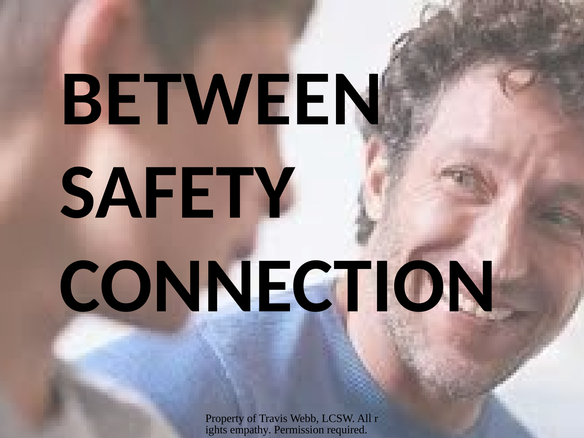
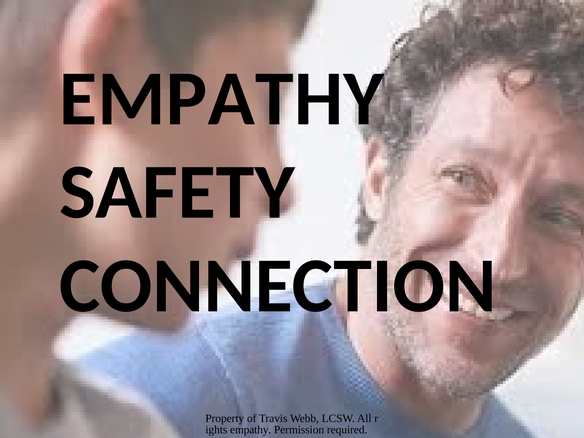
BETWEEN at (221, 99): BETWEEN -> EMPATHY
